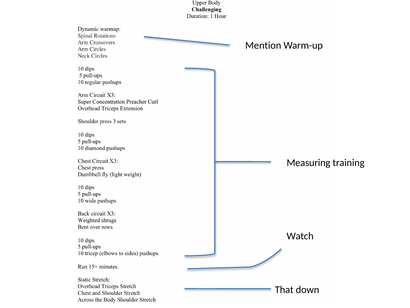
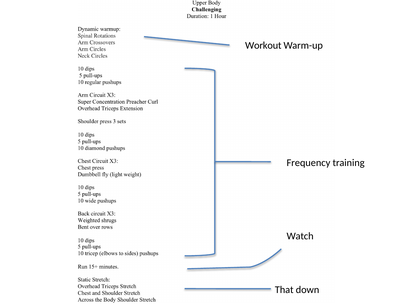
Mention: Mention -> Workout
Measuring: Measuring -> Frequency
